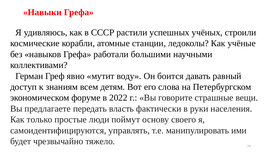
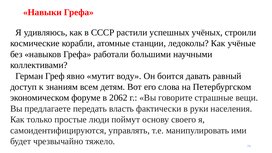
2022: 2022 -> 2062
